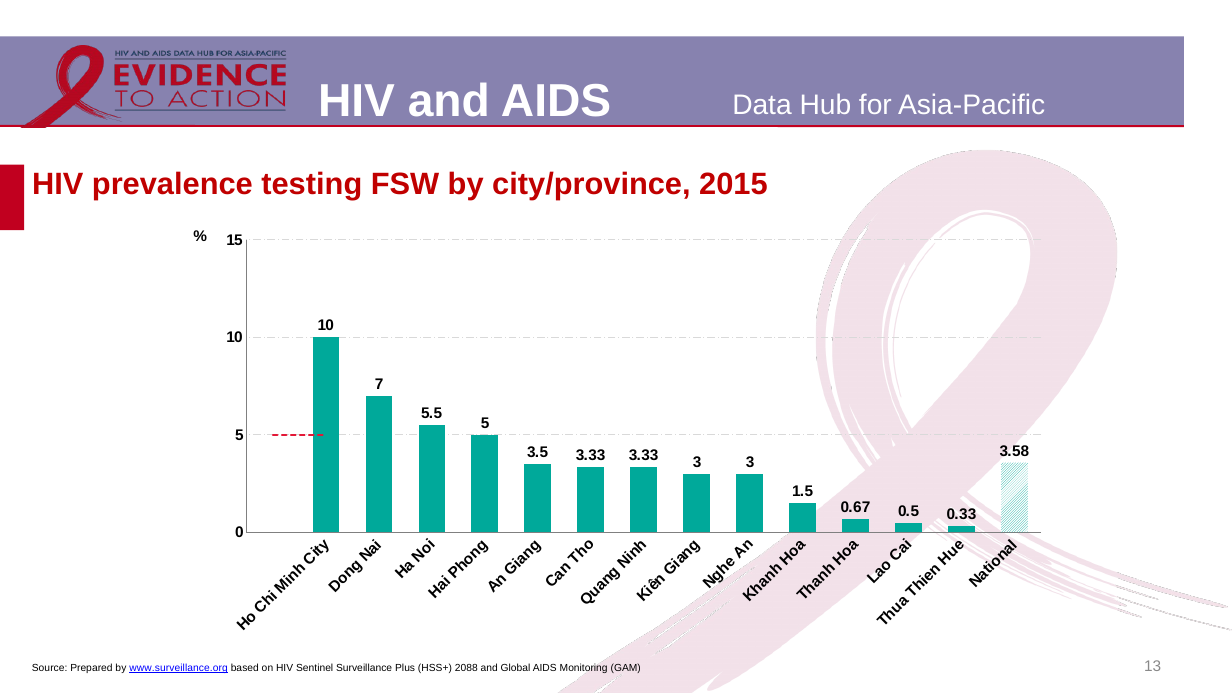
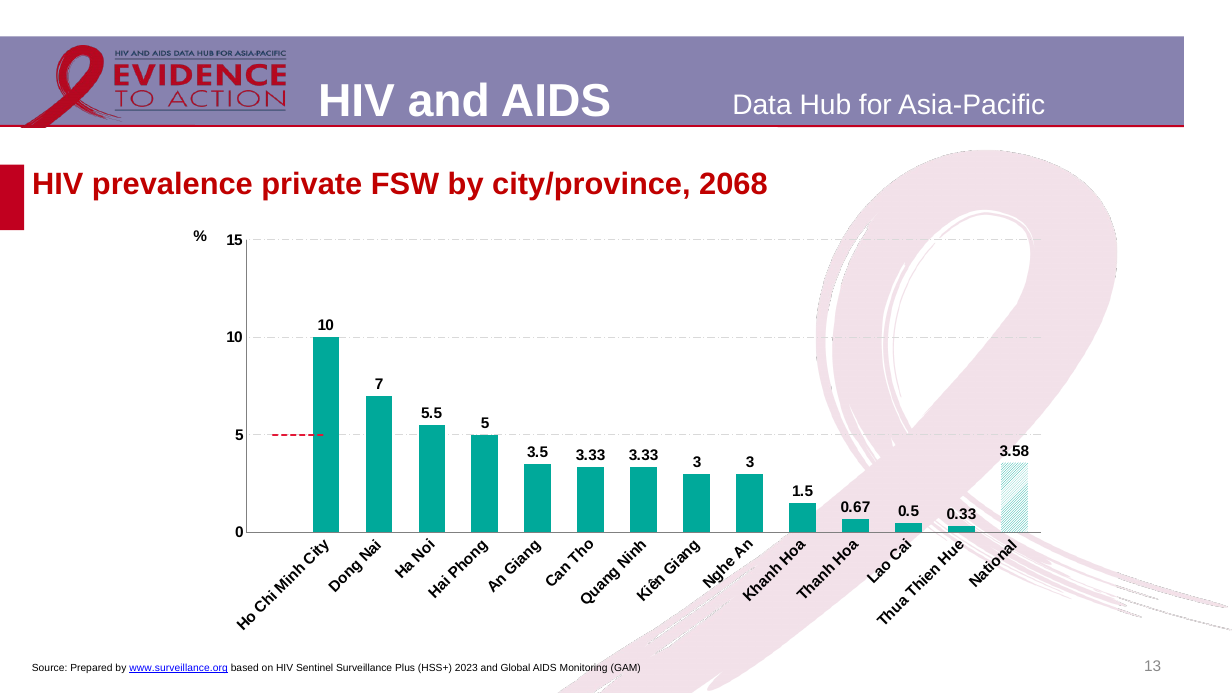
testing: testing -> private
2015: 2015 -> 2068
2088: 2088 -> 2023
